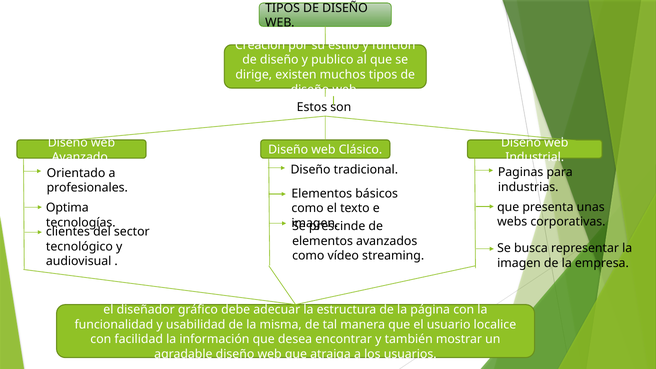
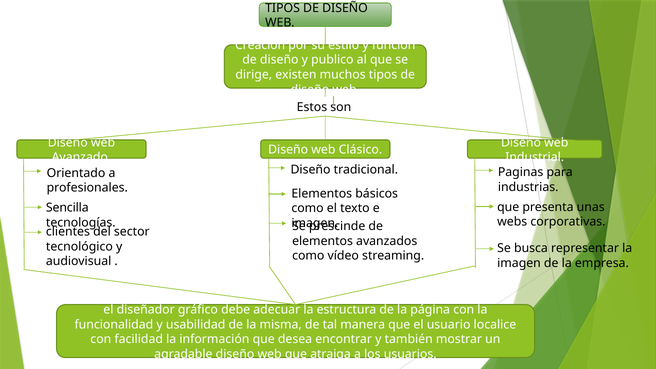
Optima: Optima -> Sencilla
